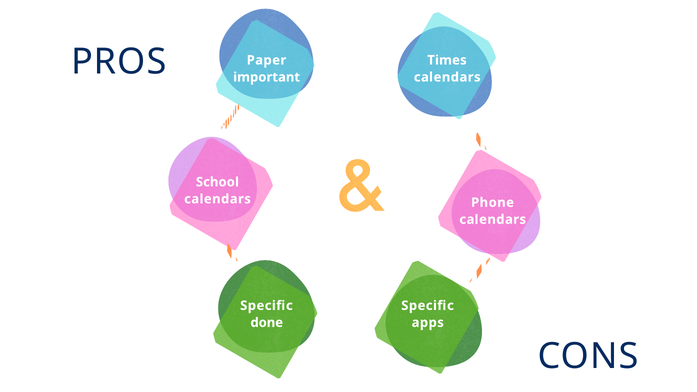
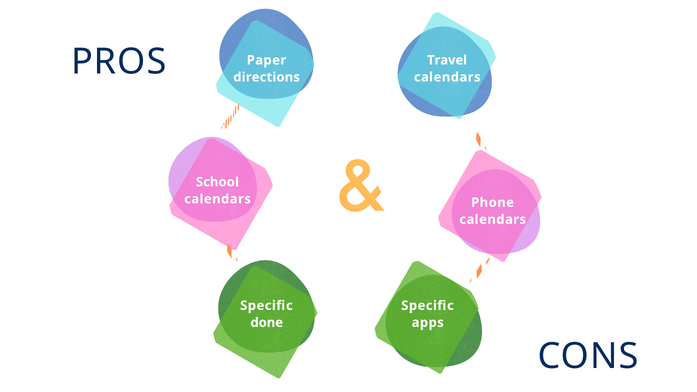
Times: Times -> Travel
important: important -> directions
